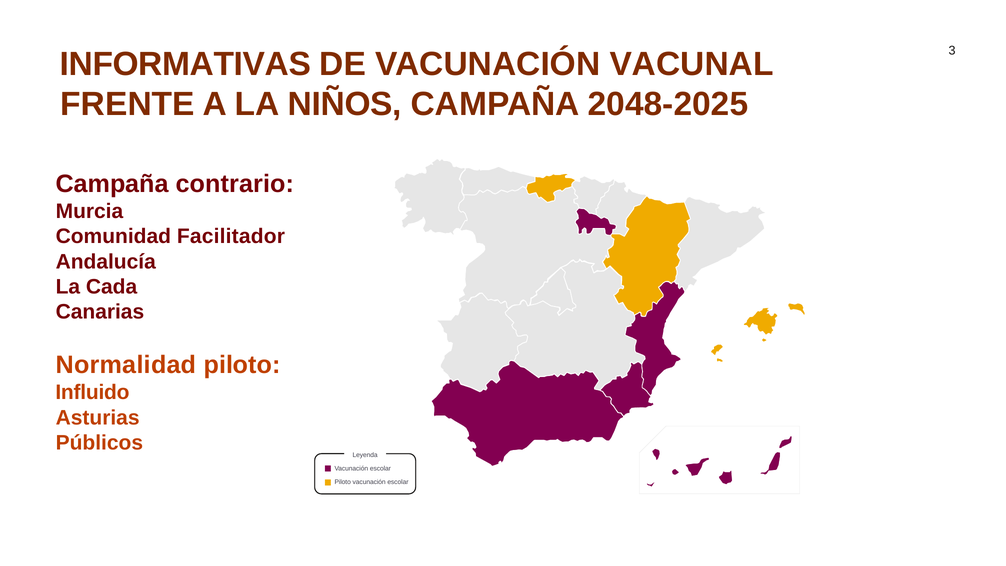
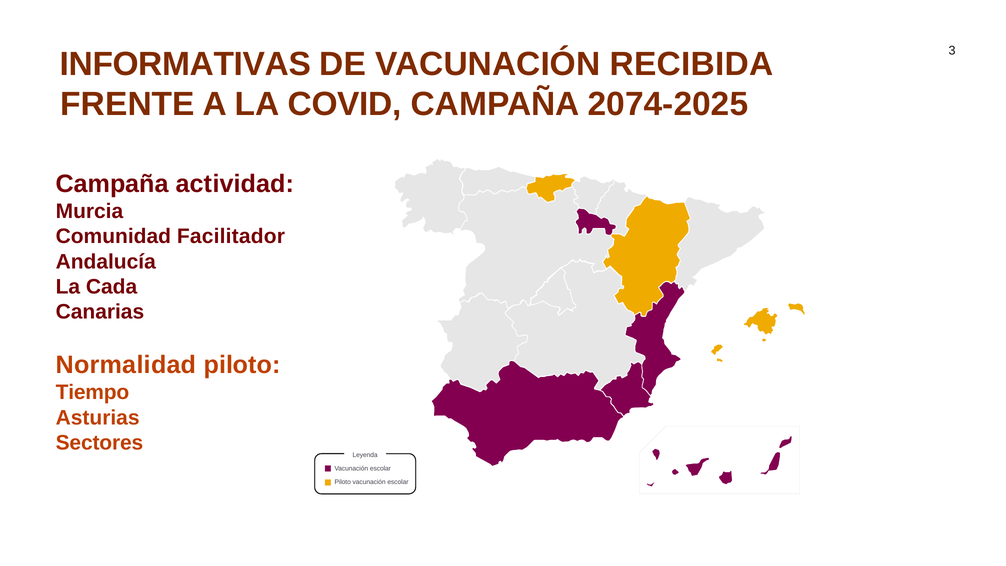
VACUNAL: VACUNAL -> RECIBIDA
NIÑOS: NIÑOS -> COVID
2048-2025: 2048-2025 -> 2074-2025
contrario: contrario -> actividad
Influido: Influido -> Tiempo
Públicos: Públicos -> Sectores
